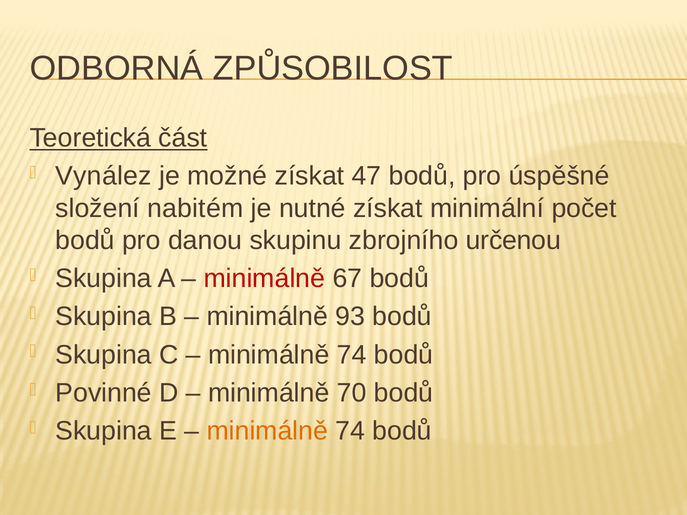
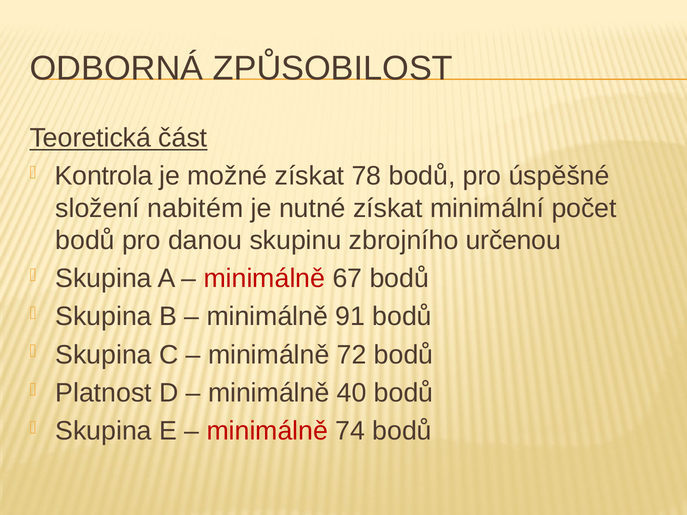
Vynález: Vynález -> Kontrola
47: 47 -> 78
93: 93 -> 91
74 at (352, 355): 74 -> 72
Povinné: Povinné -> Platnost
70: 70 -> 40
minimálně at (267, 431) colour: orange -> red
